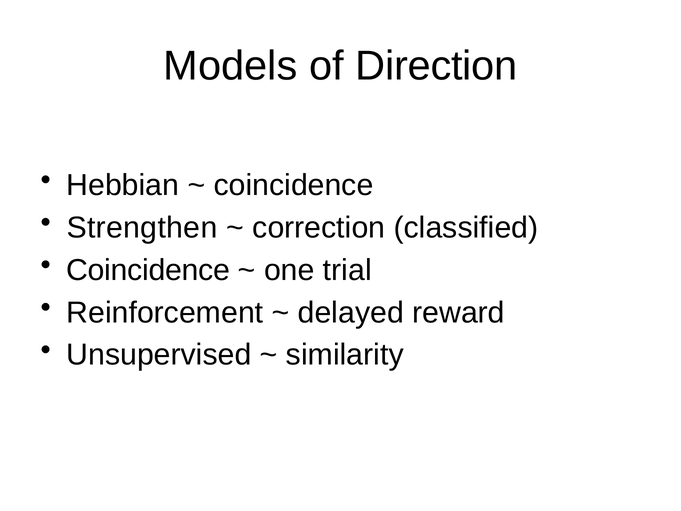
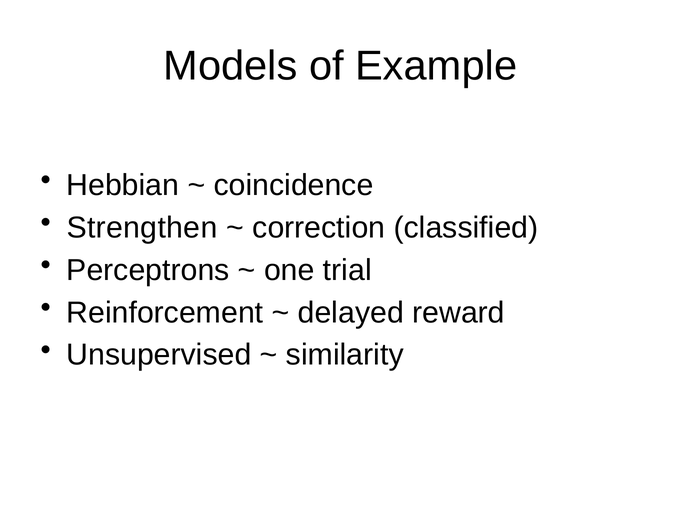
Direction: Direction -> Example
Coincidence at (148, 270): Coincidence -> Perceptrons
